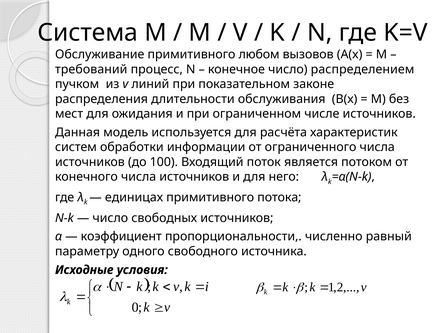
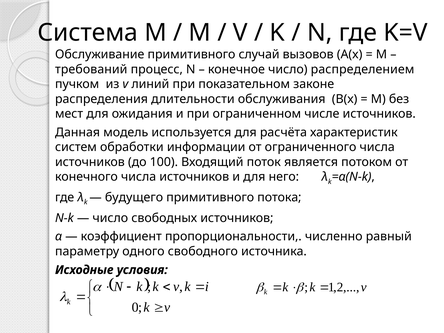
любом: любом -> случай
единицах: единицах -> будущего
